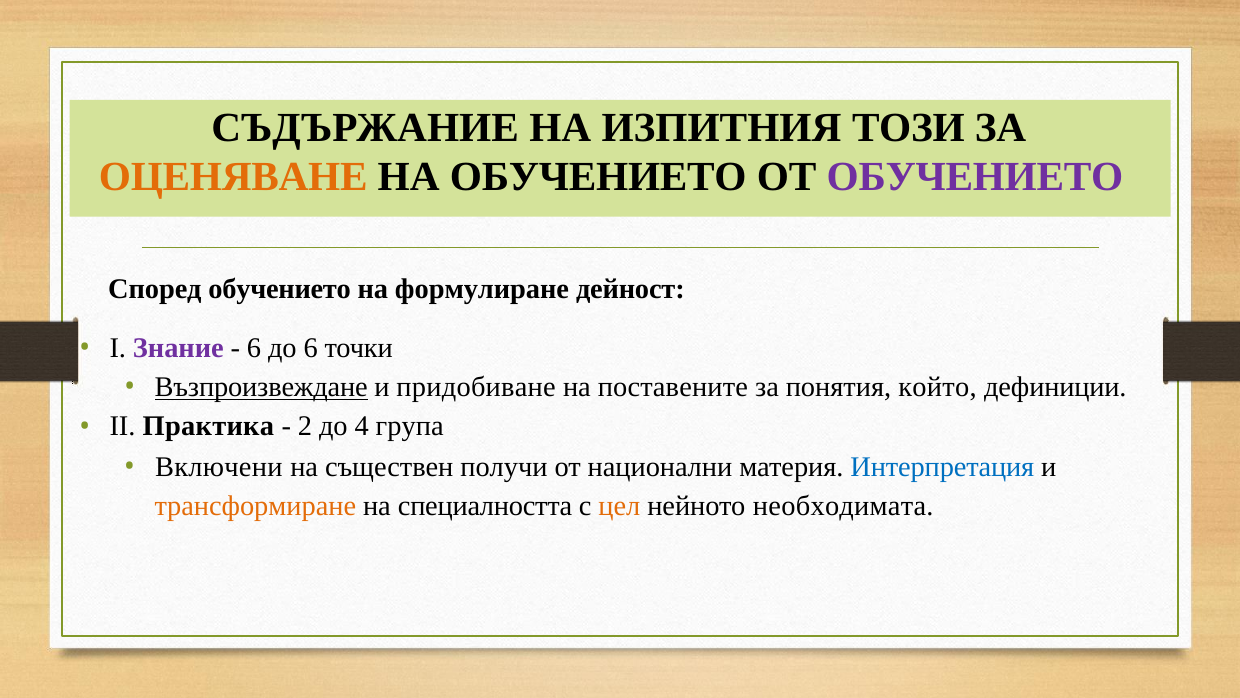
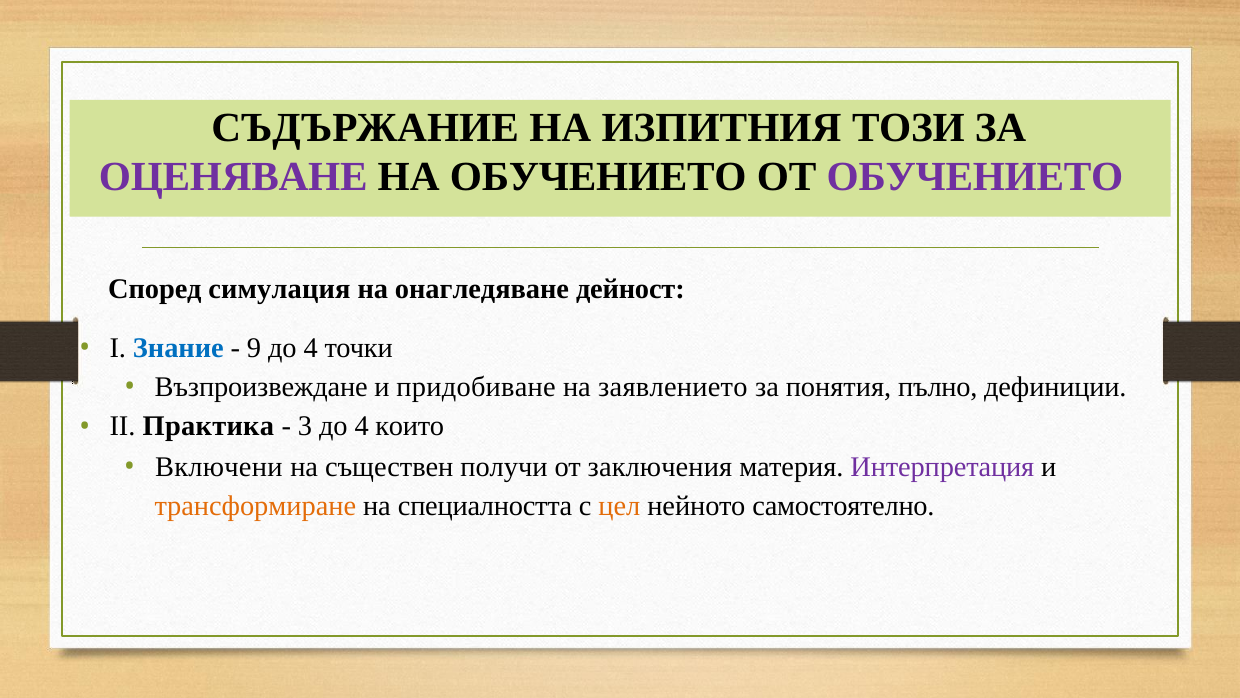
ОЦЕНЯВАНЕ colour: orange -> purple
Според обучението: обучението -> симулация
формулиране: формулиране -> онагледяване
Знание colour: purple -> blue
6 at (254, 348): 6 -> 9
6 at (311, 348): 6 -> 4
Възпроизвеждане underline: present -> none
поставените: поставените -> заявлението
който: който -> пълно
2: 2 -> 3
група: група -> които
национални: национални -> заключения
Интерпретация colour: blue -> purple
необходимата: необходимата -> самостоятелно
